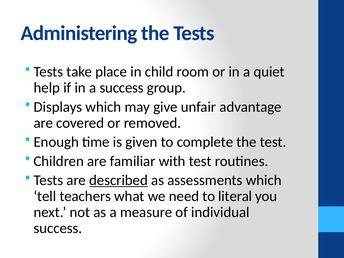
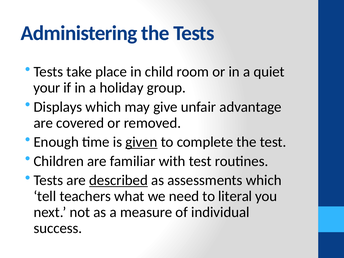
help: help -> your
a success: success -> holiday
given underline: none -> present
